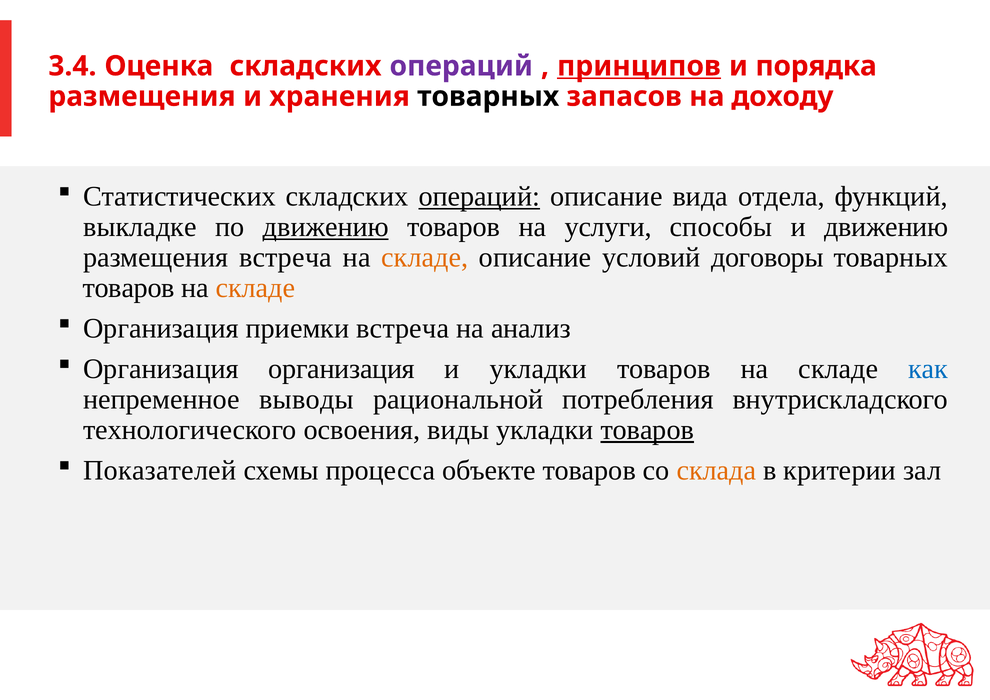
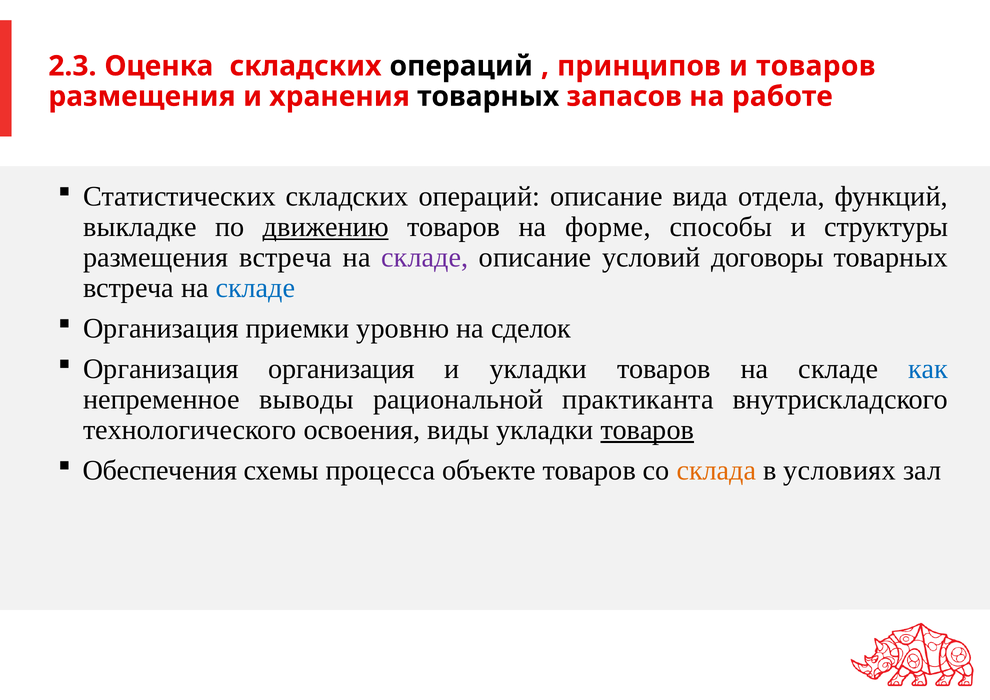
3.4: 3.4 -> 2.3
операций at (461, 66) colour: purple -> black
принципов underline: present -> none
и порядка: порядка -> товаров
доходу: доходу -> работе
операций at (479, 197) underline: present -> none
услуги: услуги -> форме
и движению: движению -> структуры
складе at (425, 258) colour: orange -> purple
товаров at (129, 288): товаров -> встреча
складе at (255, 288) colour: orange -> blue
приемки встреча: встреча -> уровню
анализ: анализ -> сделок
потребления: потребления -> практиканта
Показателей: Показателей -> Обеспечения
критерии: критерии -> условиях
